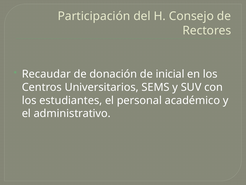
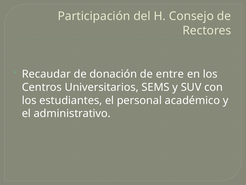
inicial: inicial -> entre
